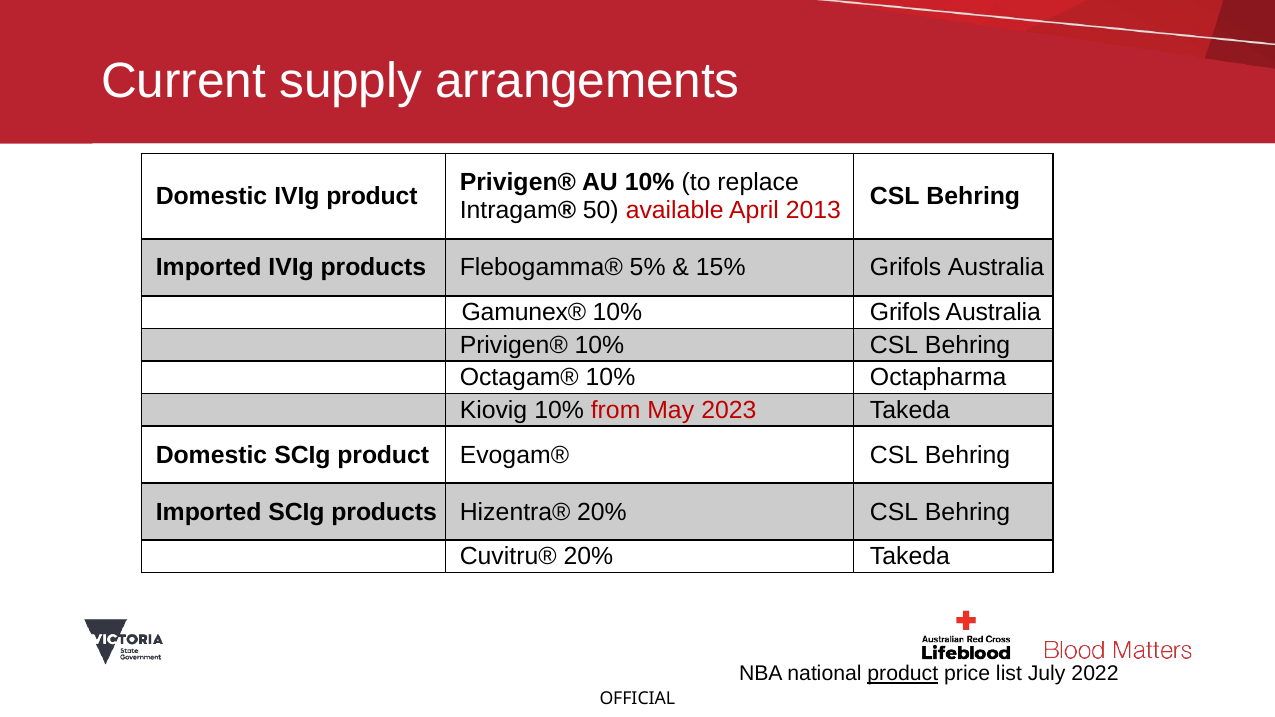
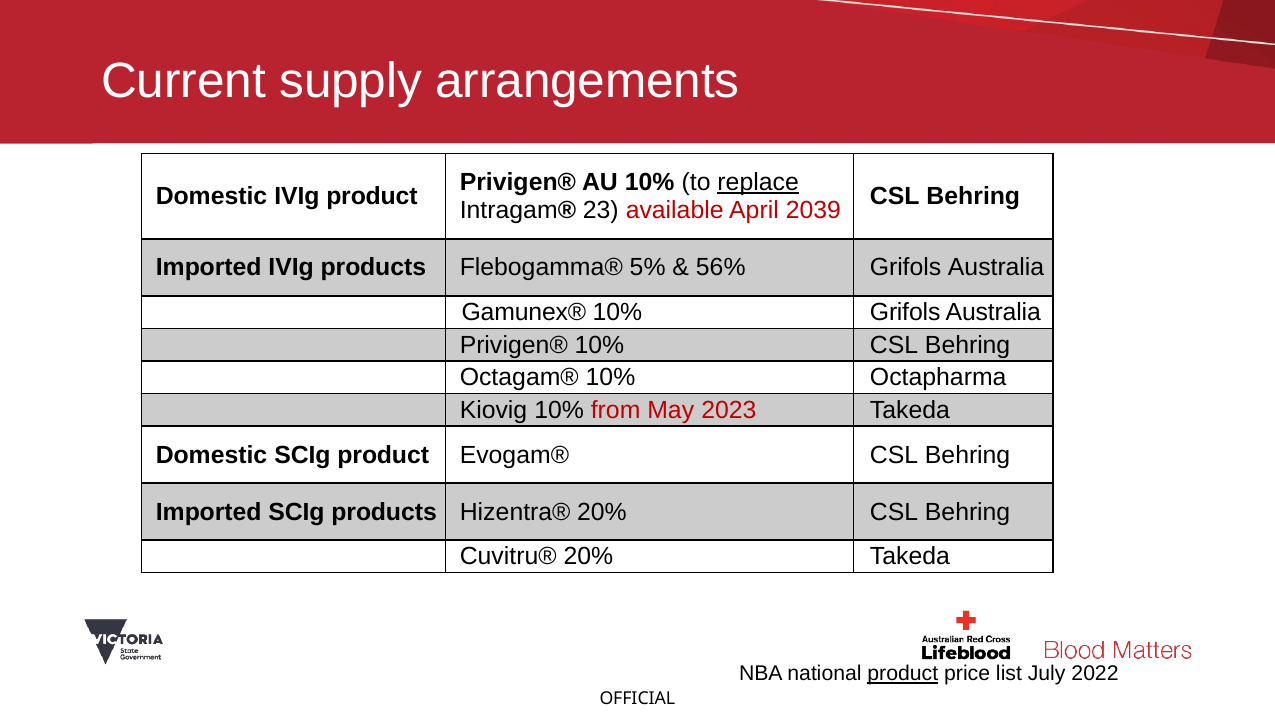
replace underline: none -> present
50: 50 -> 23
2013: 2013 -> 2039
15%: 15% -> 56%
